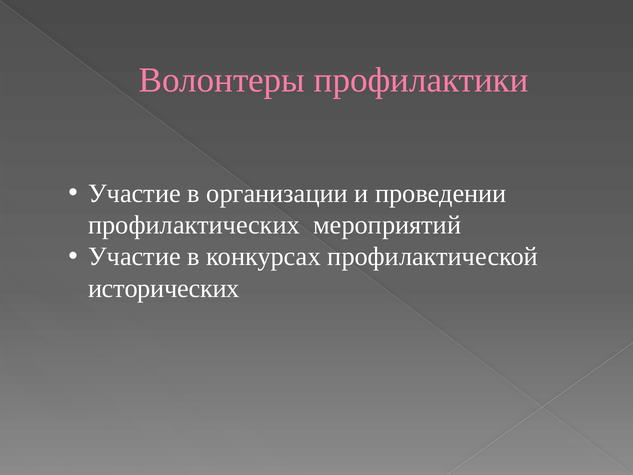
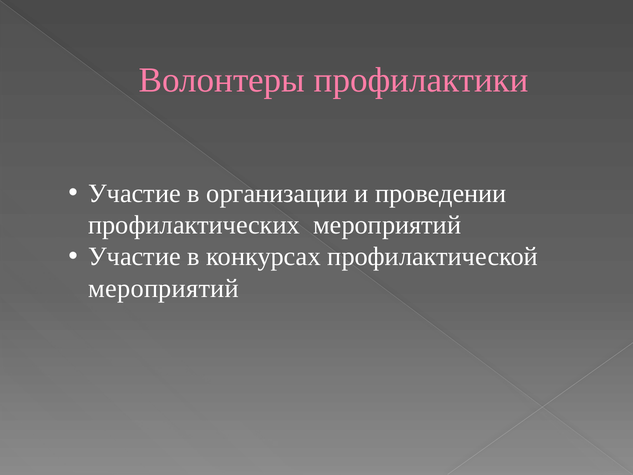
исторических at (164, 288): исторических -> мероприятий
